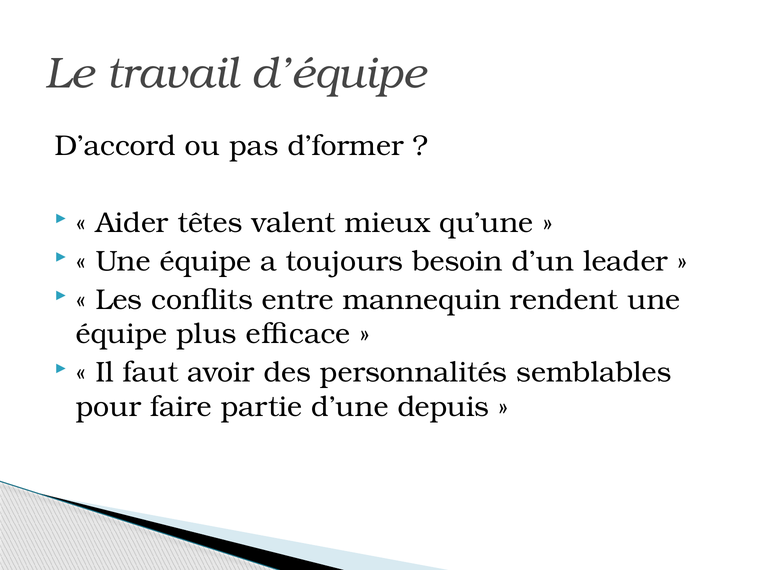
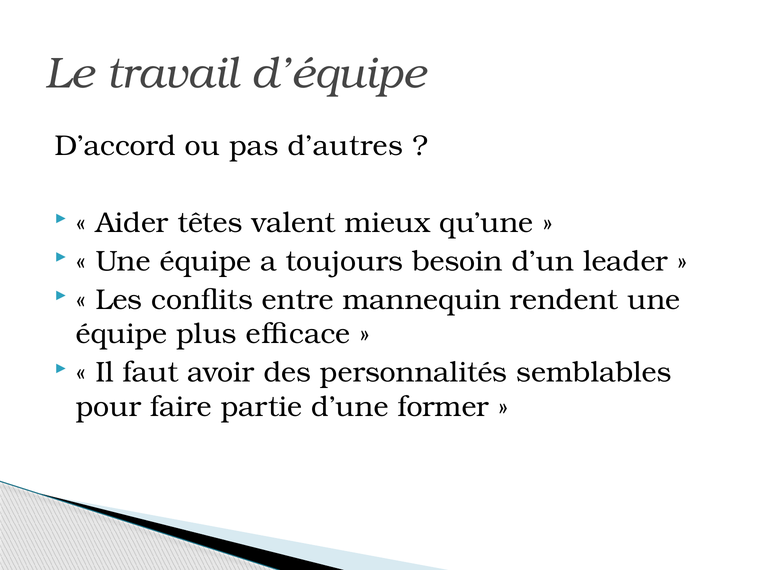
d’former: d’former -> d’autres
depuis: depuis -> former
